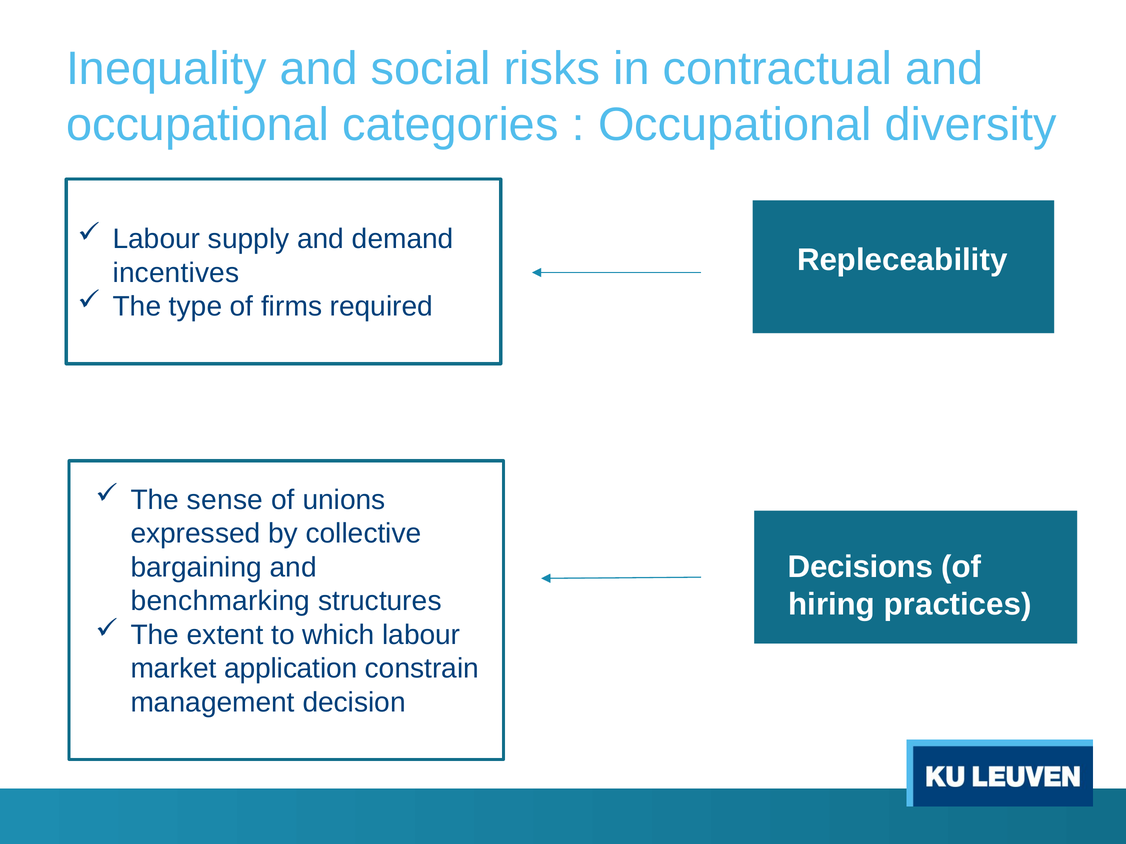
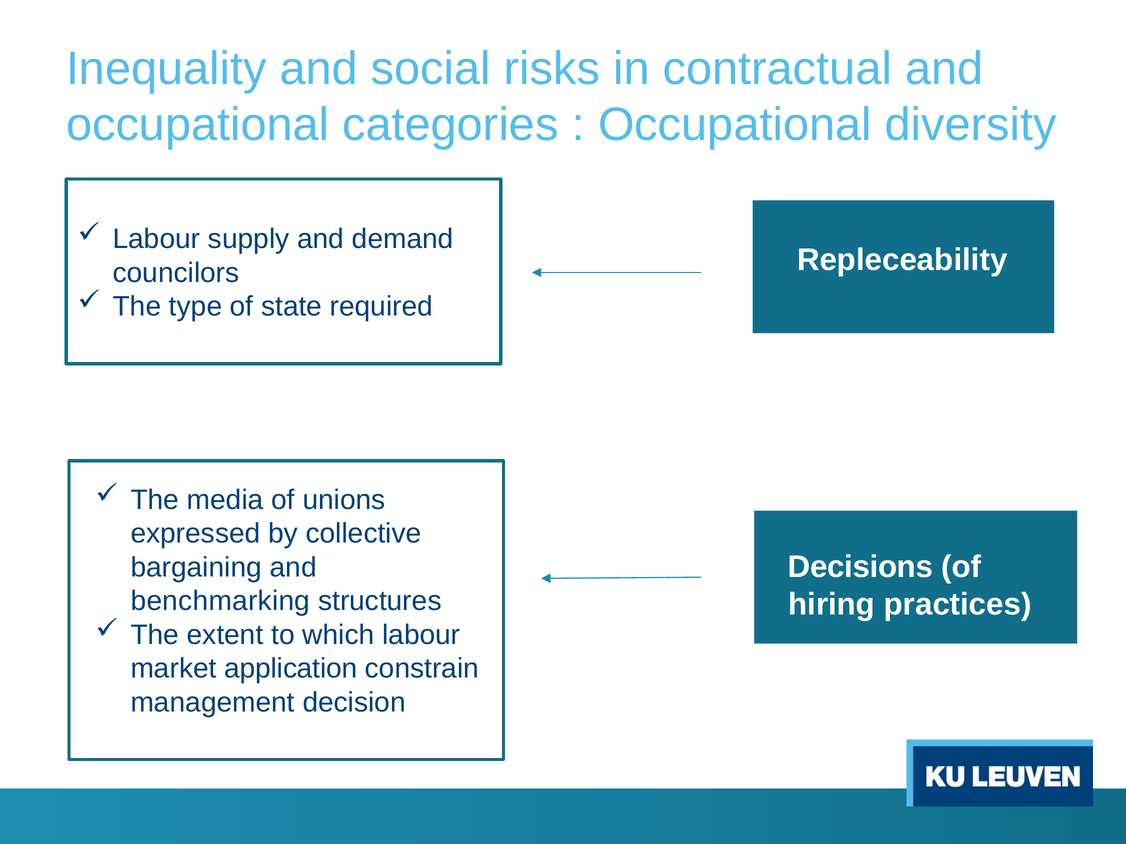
incentives: incentives -> councilors
firms: firms -> state
sense: sense -> media
